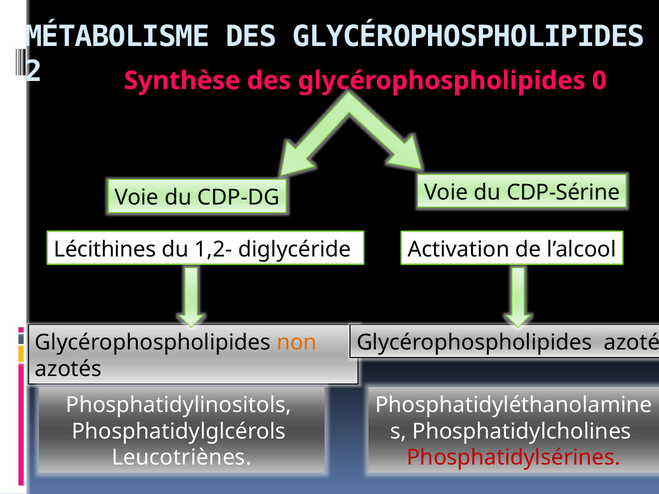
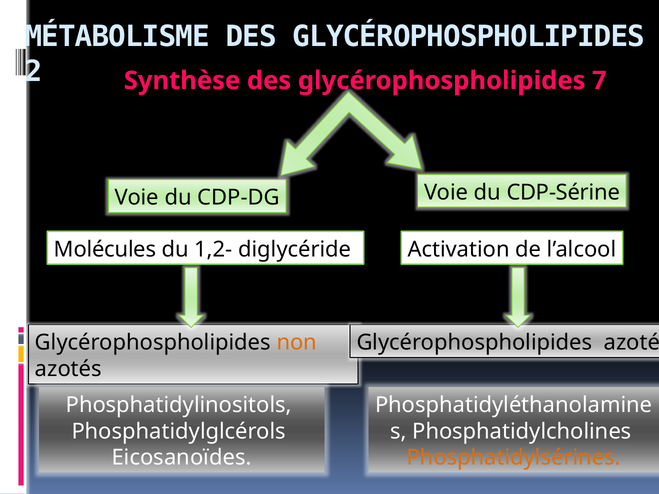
0: 0 -> 7
Lécithines: Lécithines -> Molécules
Leucotriènes: Leucotriènes -> Eicosanoïdes
Phosphatidylsérines colour: red -> orange
